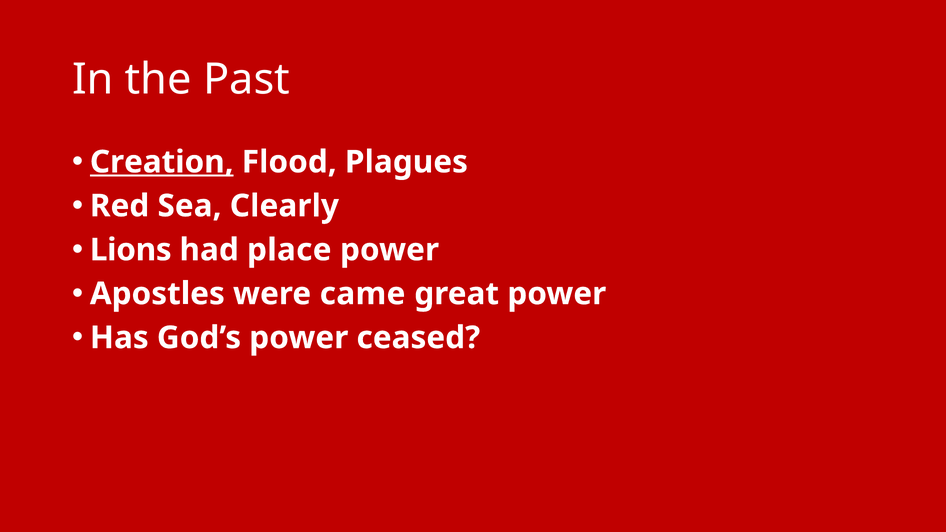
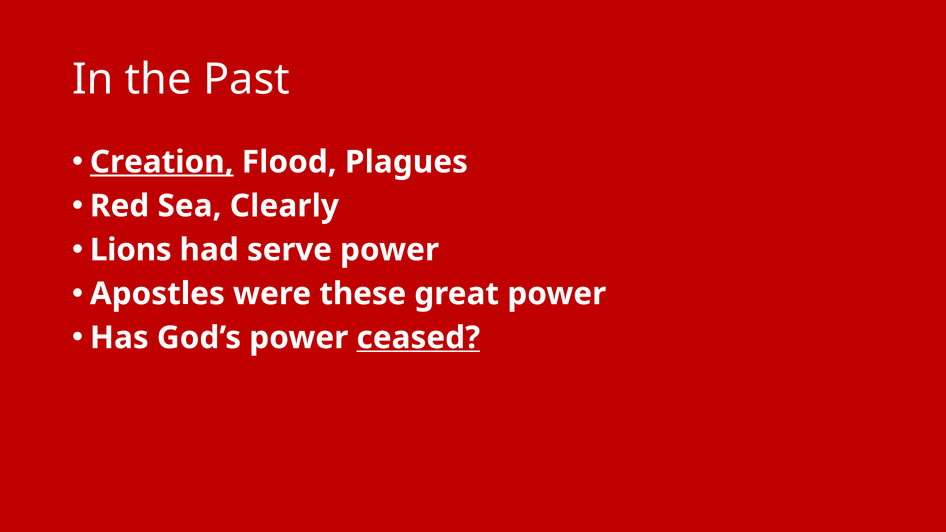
place: place -> serve
came: came -> these
ceased underline: none -> present
